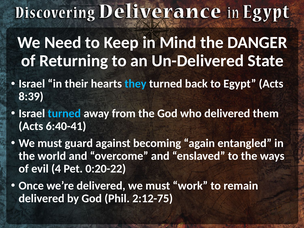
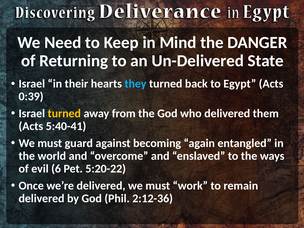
8:39: 8:39 -> 0:39
turned at (64, 114) colour: light blue -> yellow
6:40-41: 6:40-41 -> 5:40-41
4: 4 -> 6
0:20-22: 0:20-22 -> 5:20-22
2:12-75: 2:12-75 -> 2:12-36
